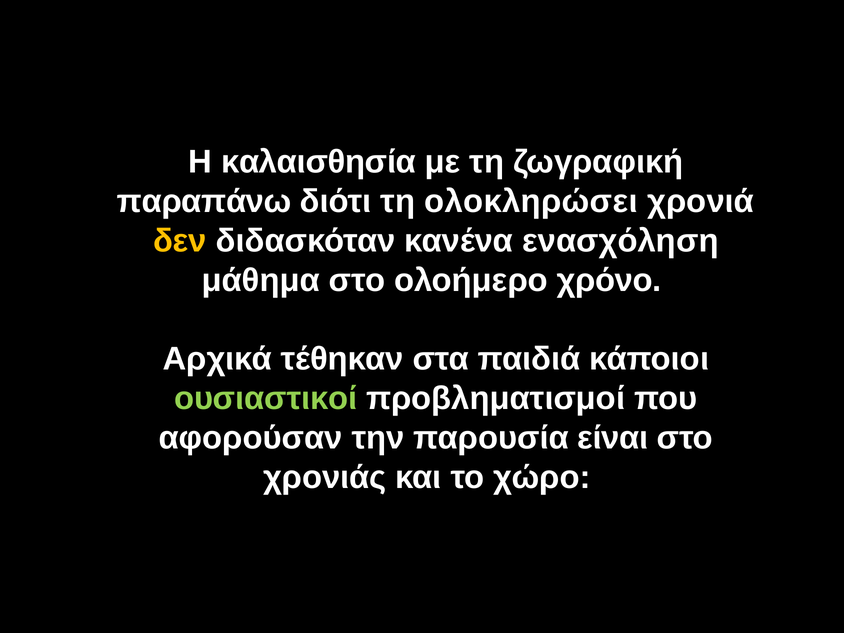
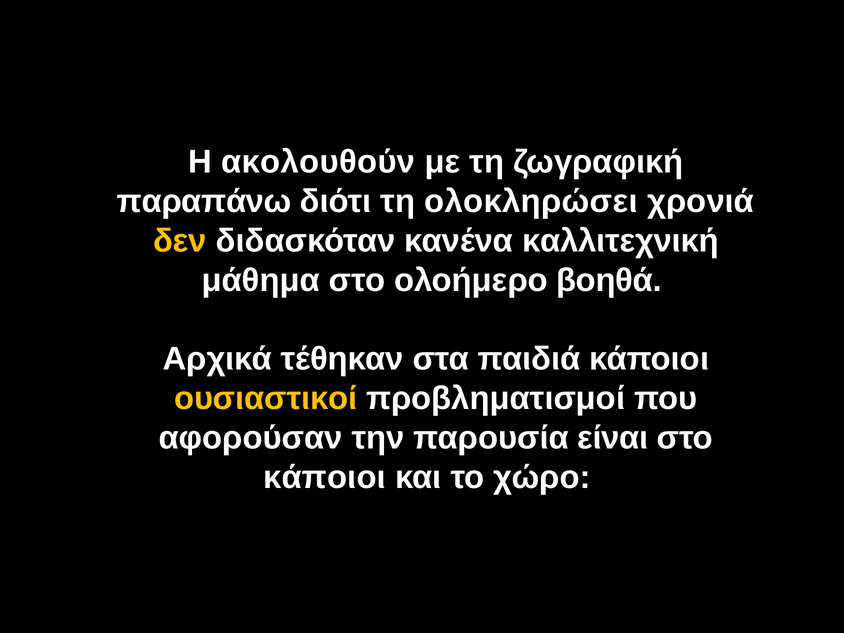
καλαισθησία: καλαισθησία -> ακολουθούν
ενασχόληση: ενασχόληση -> καλλιτεχνική
χρόνο: χρόνο -> βοηθά
ουσιαστικοί colour: light green -> yellow
χρονιάς at (325, 477): χρονιάς -> κάποιοι
